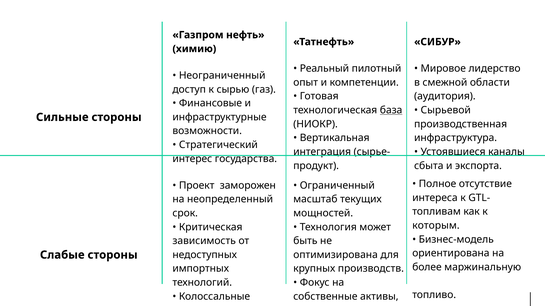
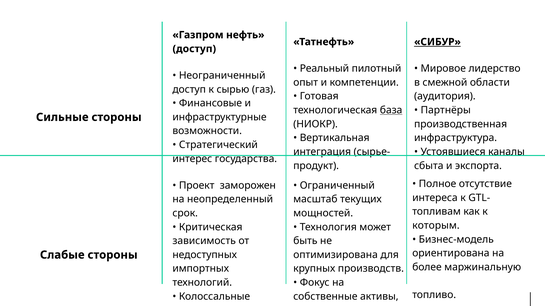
СИБУР underline: none -> present
химию at (194, 49): химию -> доступ
Сырьевой: Сырьевой -> Партнёры
